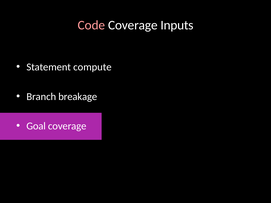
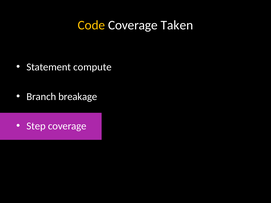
Code colour: pink -> yellow
Inputs: Inputs -> Taken
Goal: Goal -> Step
